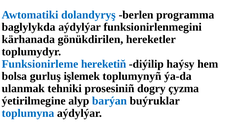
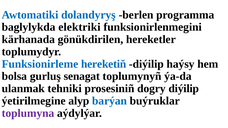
baglylykda aýdylýar: aýdylýar -> elektriki
işlemek: işlemek -> senagat
dogry çyzma: çyzma -> diýilip
toplumyna colour: blue -> purple
